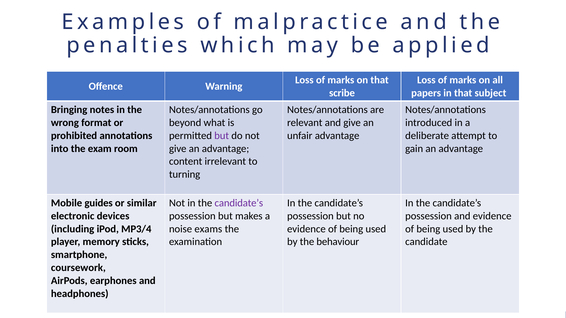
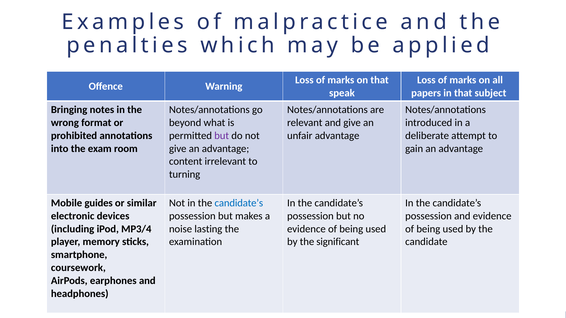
scribe: scribe -> speak
candidate’s at (239, 203) colour: purple -> blue
exams: exams -> lasting
behaviour: behaviour -> significant
